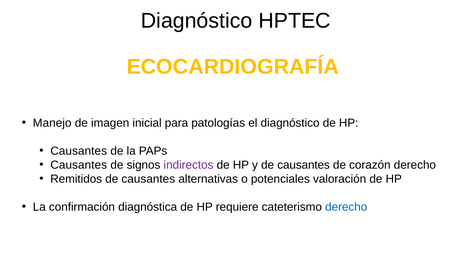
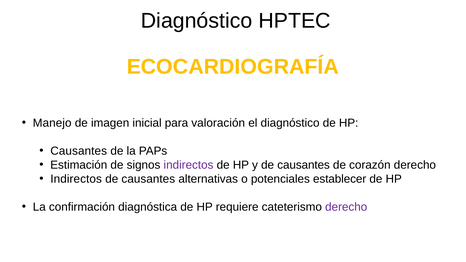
patologías: patologías -> valoración
Causantes at (79, 165): Causantes -> Estimación
Remitidos at (76, 179): Remitidos -> Indirectos
valoración: valoración -> establecer
derecho at (346, 207) colour: blue -> purple
